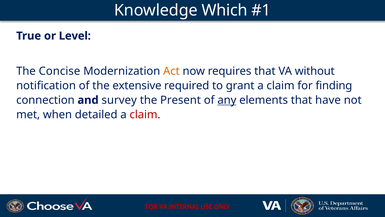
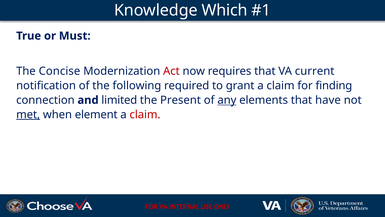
Level: Level -> Must
Act colour: orange -> red
without: without -> current
extensive: extensive -> following
survey: survey -> limited
met underline: none -> present
detailed: detailed -> element
